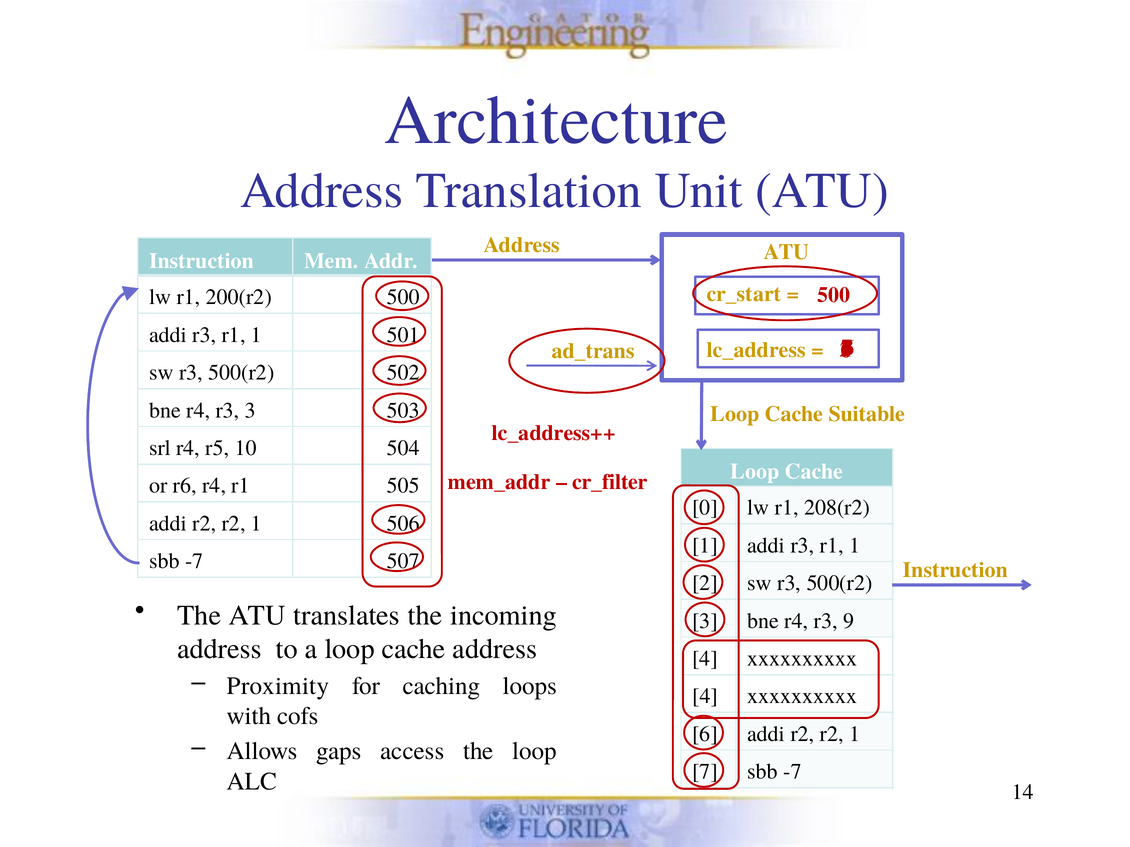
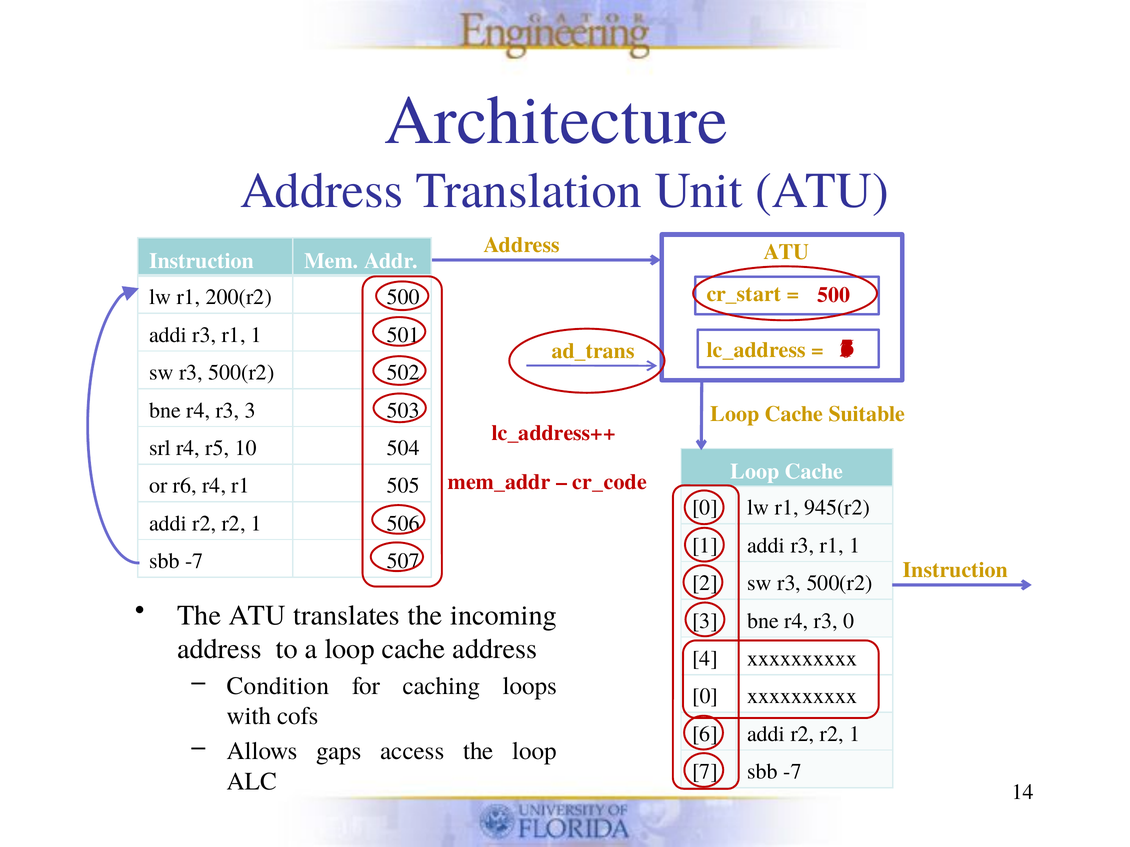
cr_filter: cr_filter -> cr_code
208(r2: 208(r2 -> 945(r2
r3 9: 9 -> 0
Proximity: Proximity -> Condition
4 at (705, 697): 4 -> 0
